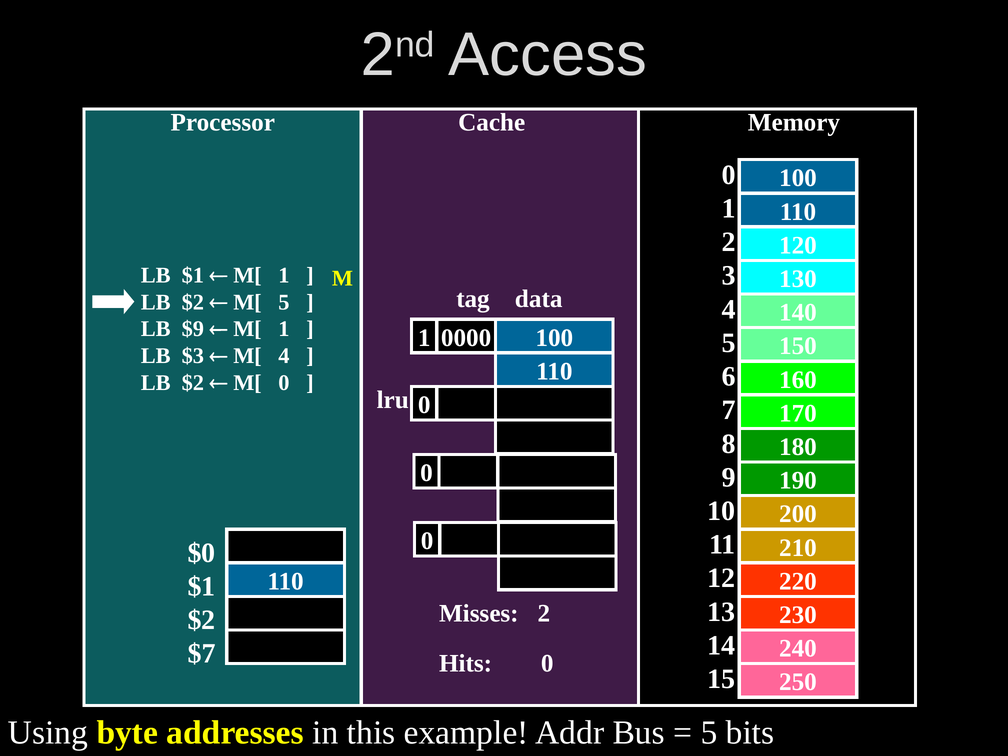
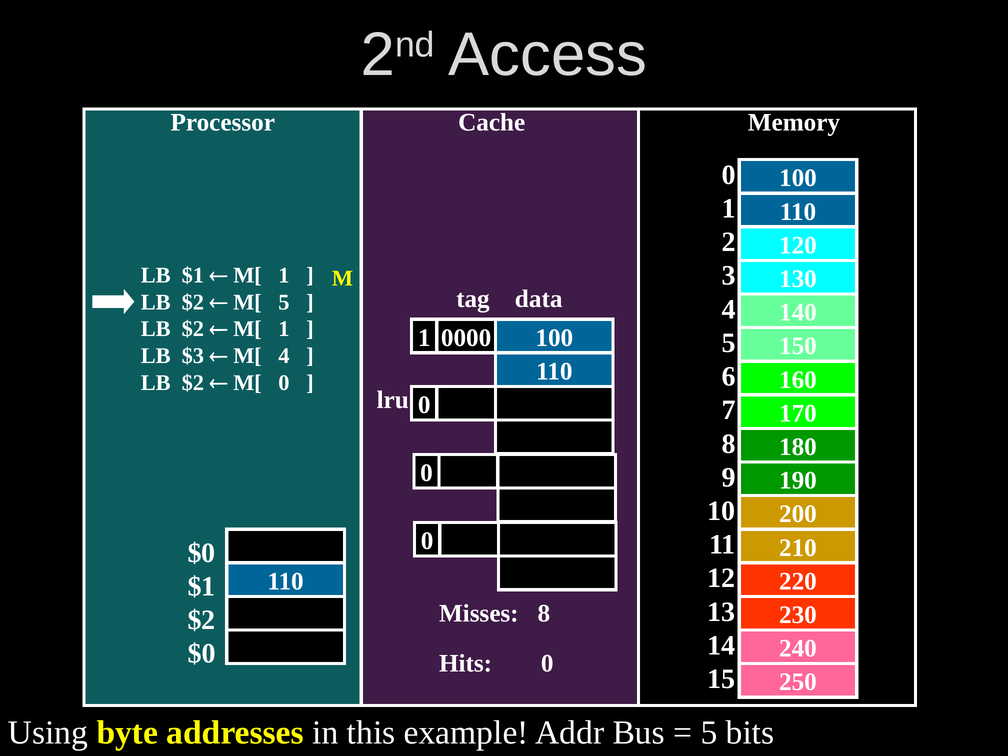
$9 at (193, 329): $9 -> $2
Misses 2: 2 -> 8
$7 at (202, 654): $7 -> $0
